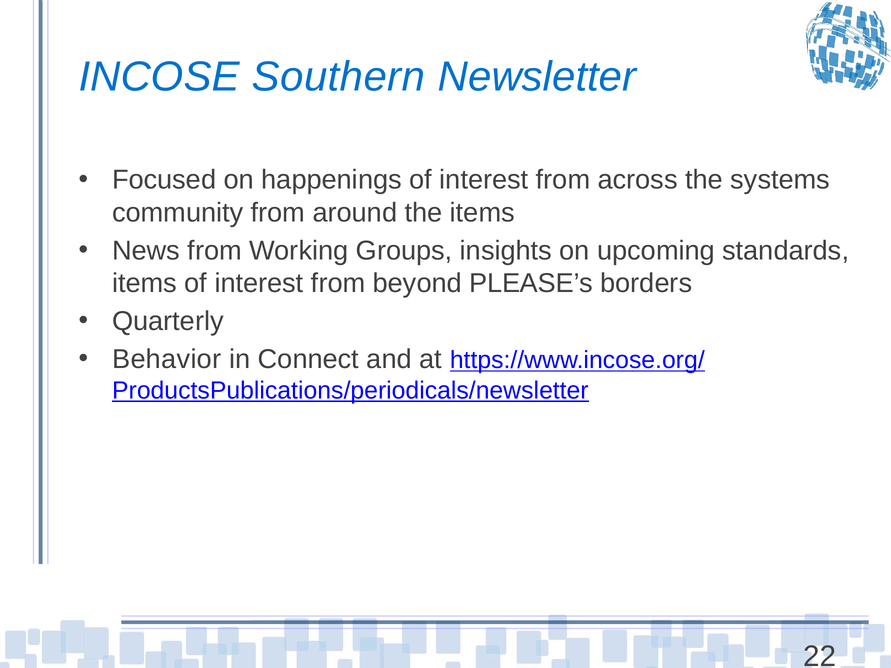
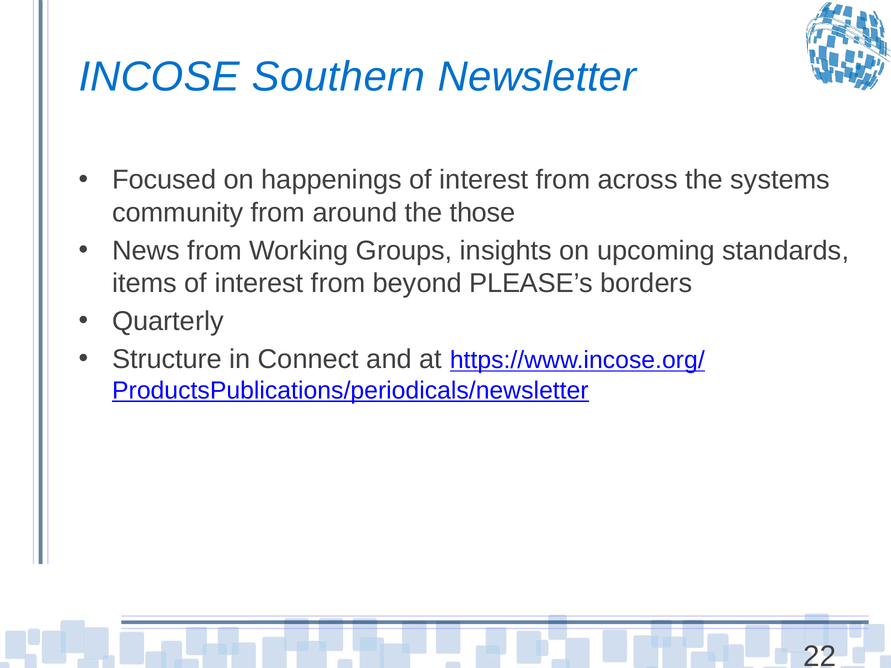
the items: items -> those
Behavior: Behavior -> Structure
